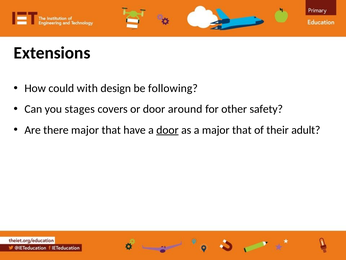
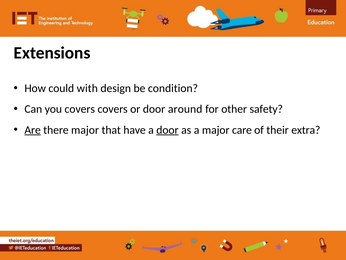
following: following -> condition
you stages: stages -> covers
Are underline: none -> present
a major that: that -> care
adult: adult -> extra
